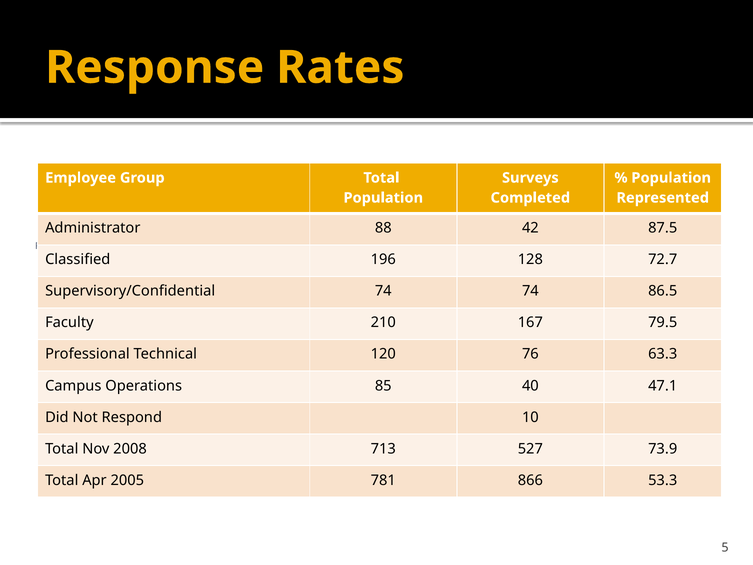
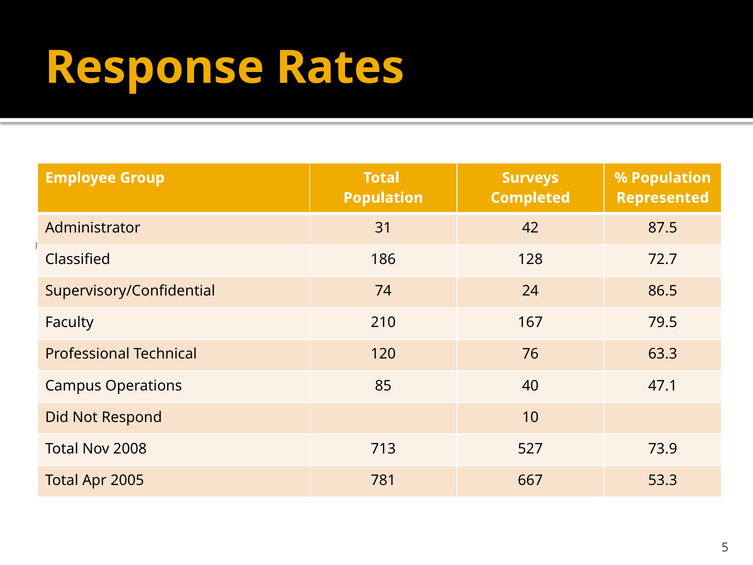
88: 88 -> 31
196: 196 -> 186
74 74: 74 -> 24
866: 866 -> 667
